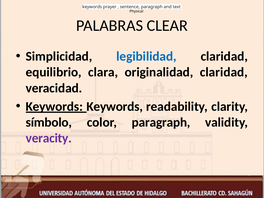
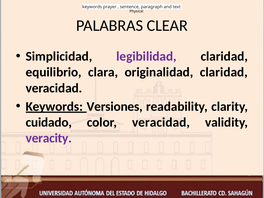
legibilidad colour: blue -> purple
Keywords at (115, 107): Keywords -> Versiones
símbolo: símbolo -> cuidado
color paragraph: paragraph -> veracidad
